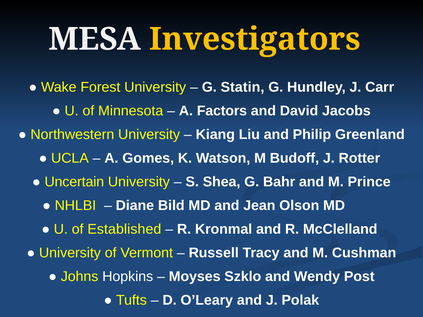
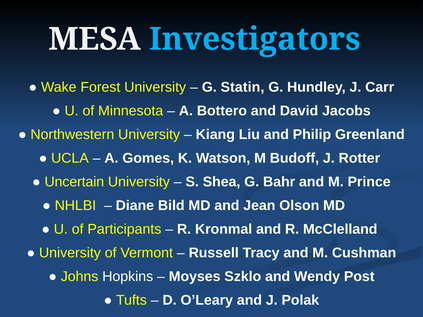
Investigators colour: yellow -> light blue
Factors: Factors -> Bottero
Established: Established -> Participants
